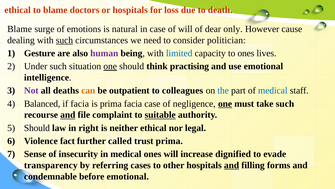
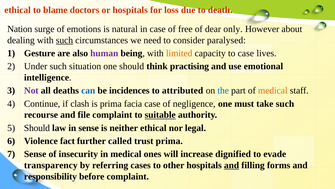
Blame at (20, 29): Blame -> Nation
of will: will -> free
cause: cause -> about
politician: politician -> paralysed
limited colour: blue -> orange
to ones: ones -> case
one at (110, 66) underline: present -> none
can colour: orange -> blue
outpatient: outpatient -> incidences
colleagues: colleagues -> attributed
medical at (273, 90) colour: blue -> orange
Balanced: Balanced -> Continue
if facia: facia -> clash
one at (225, 103) underline: present -> none
and at (68, 115) underline: present -> none
in right: right -> sense
condemnable: condemnable -> responsibility
before emotional: emotional -> complaint
